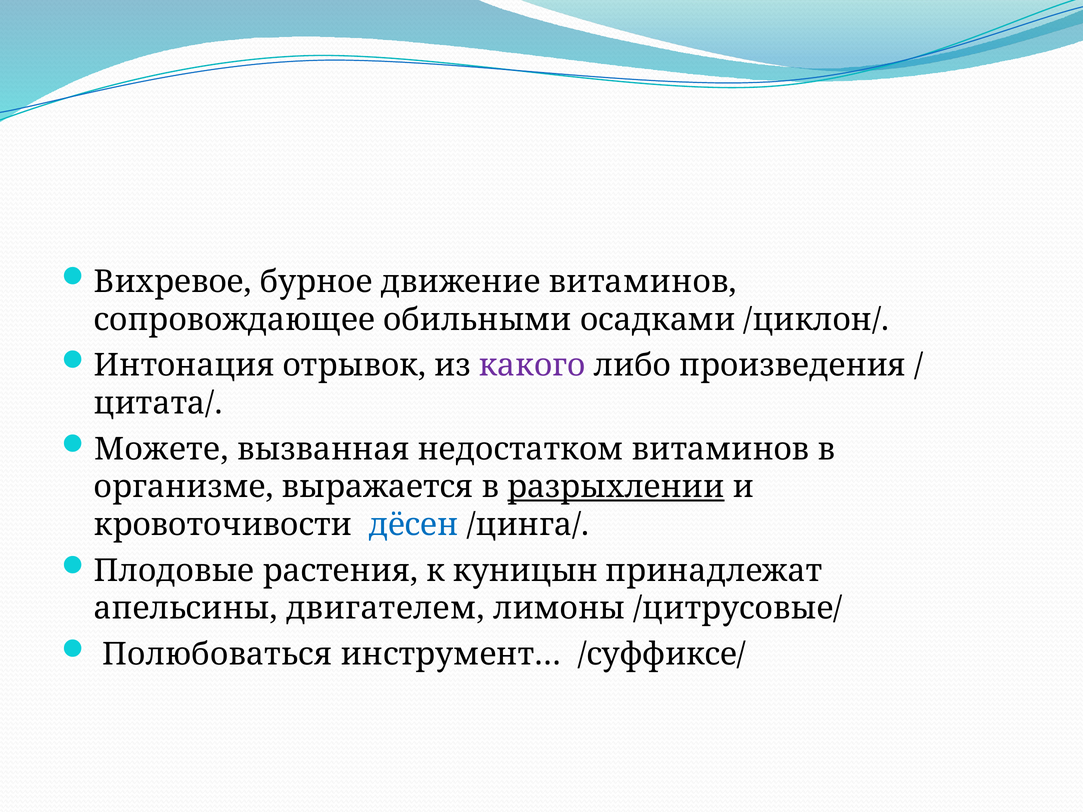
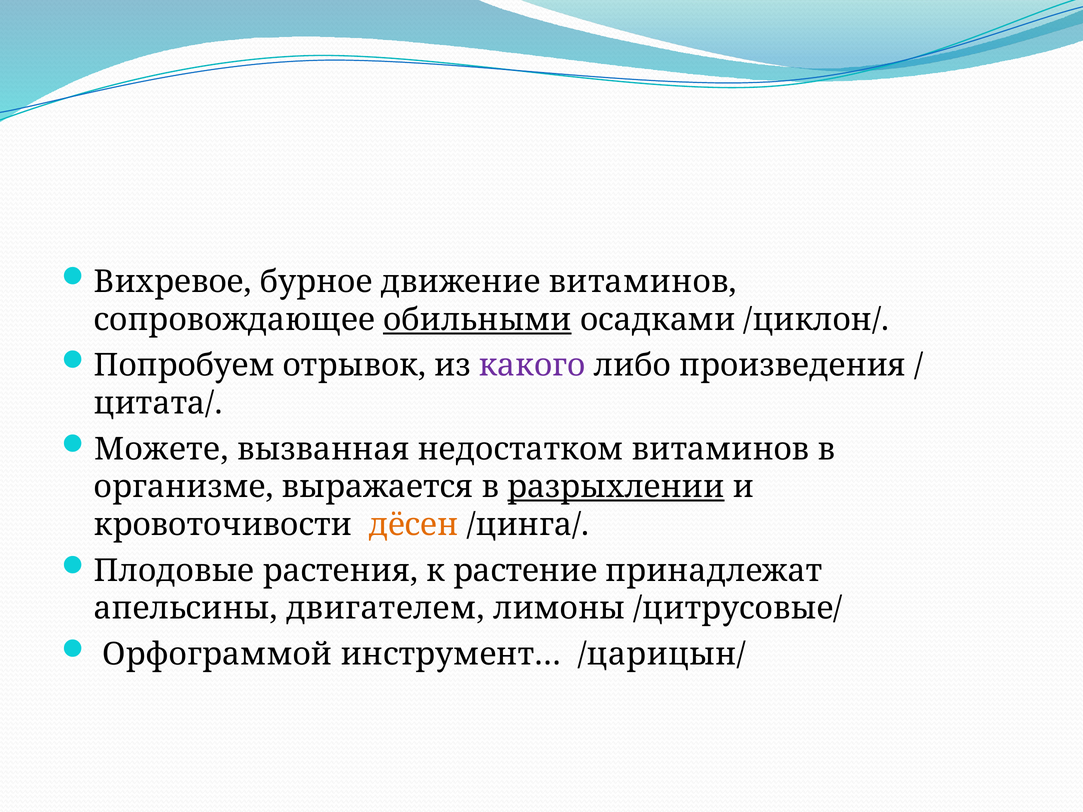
обильными underline: none -> present
Интонация: Интонация -> Попробуем
дёсен colour: blue -> orange
куницын: куницын -> растение
Полюбоваться: Полюбоваться -> Орфограммой
/суффиксе/: /суффиксе/ -> /царицын/
